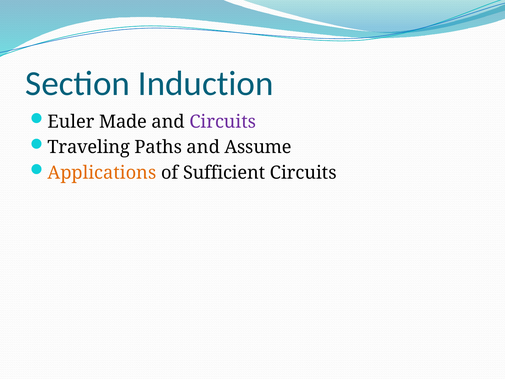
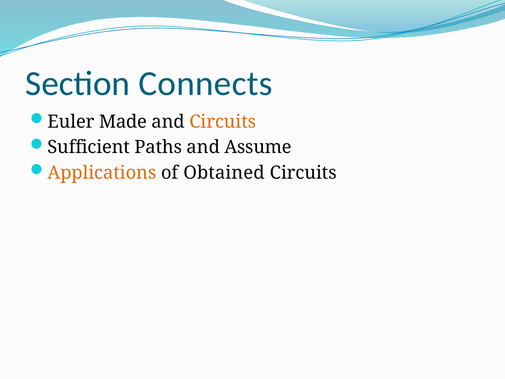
Induction: Induction -> Connects
Circuits at (223, 122) colour: purple -> orange
Traveling: Traveling -> Sufficient
Sufficient: Sufficient -> Obtained
